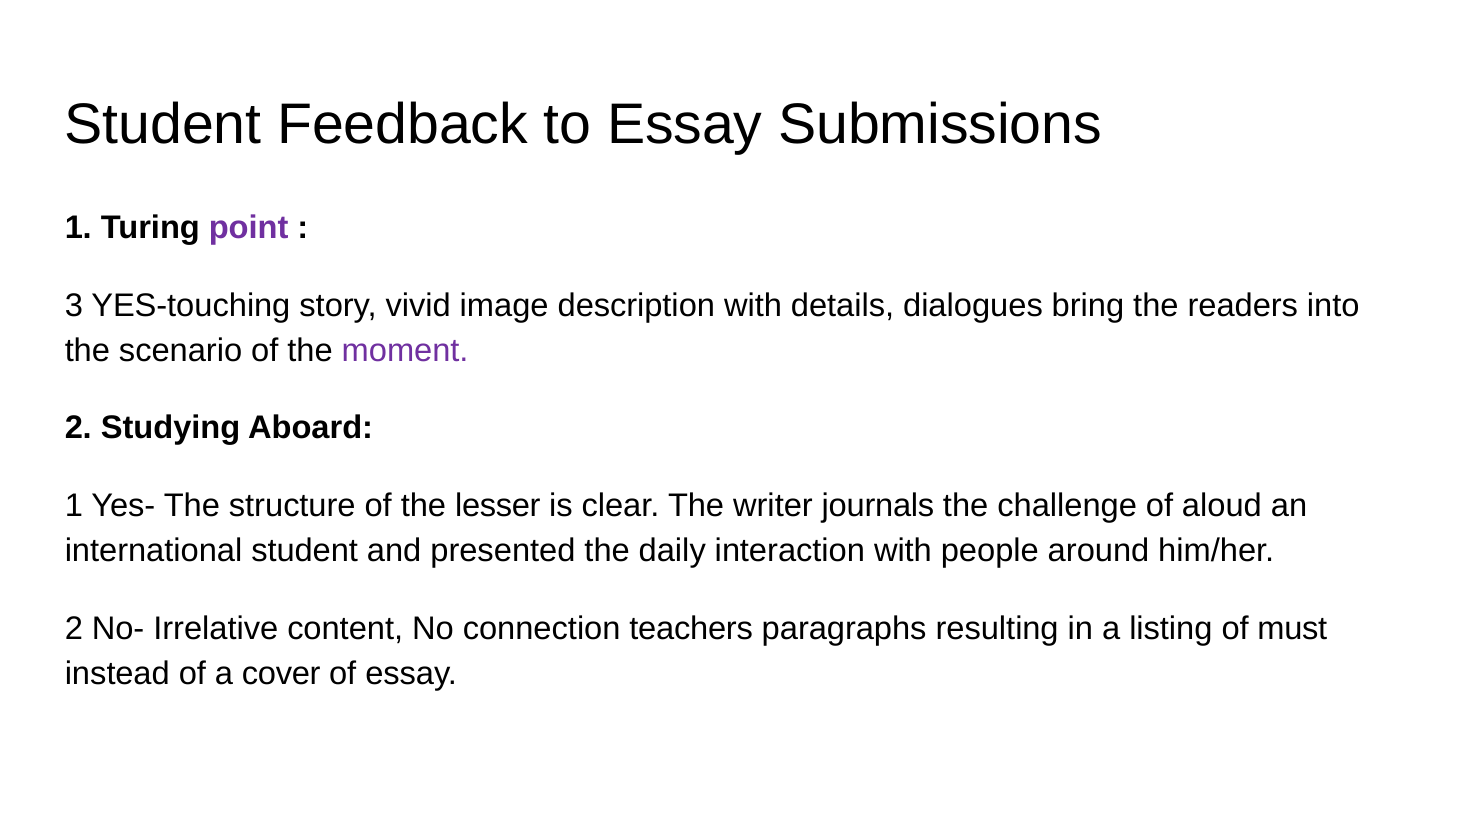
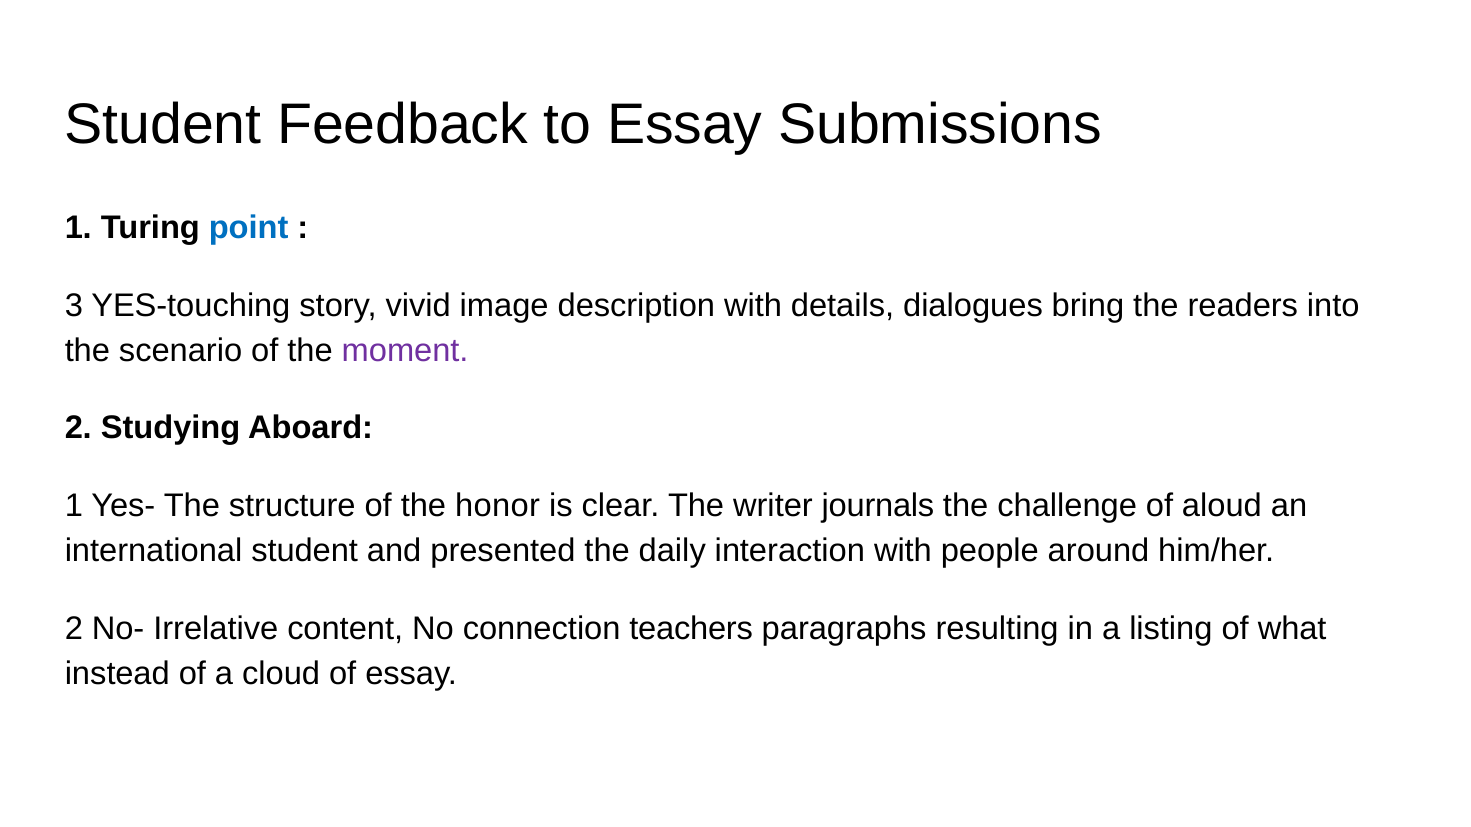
point colour: purple -> blue
lesser: lesser -> honor
must: must -> what
cover: cover -> cloud
